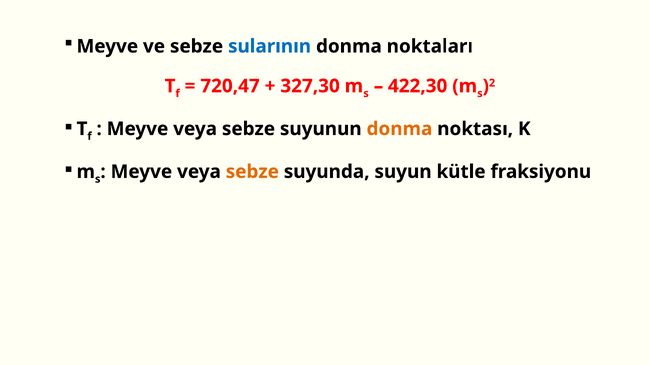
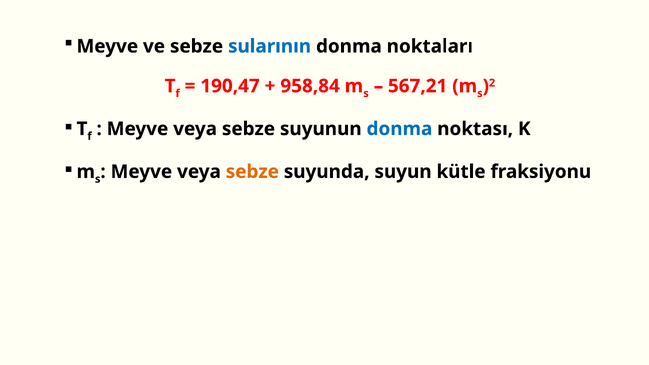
720,47: 720,47 -> 190,47
327,30: 327,30 -> 958,84
422,30: 422,30 -> 567,21
donma at (399, 129) colour: orange -> blue
